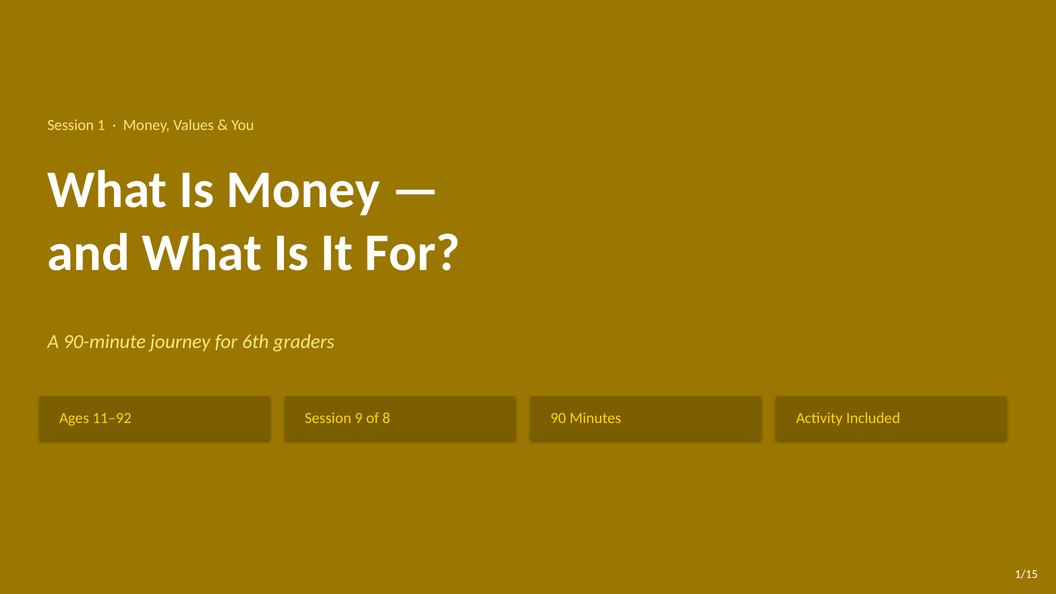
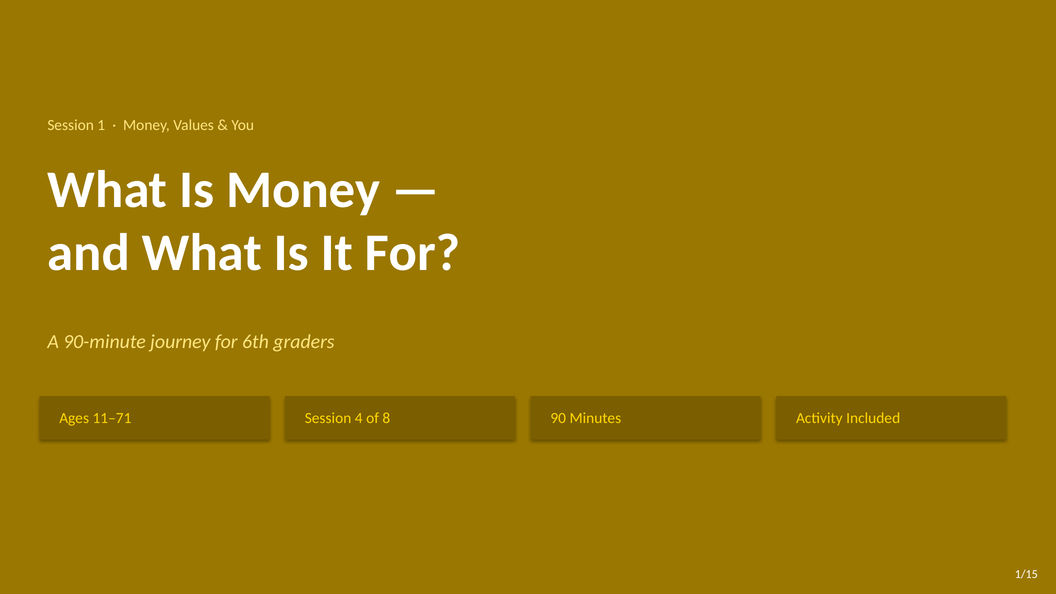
11–92: 11–92 -> 11–71
9: 9 -> 4
